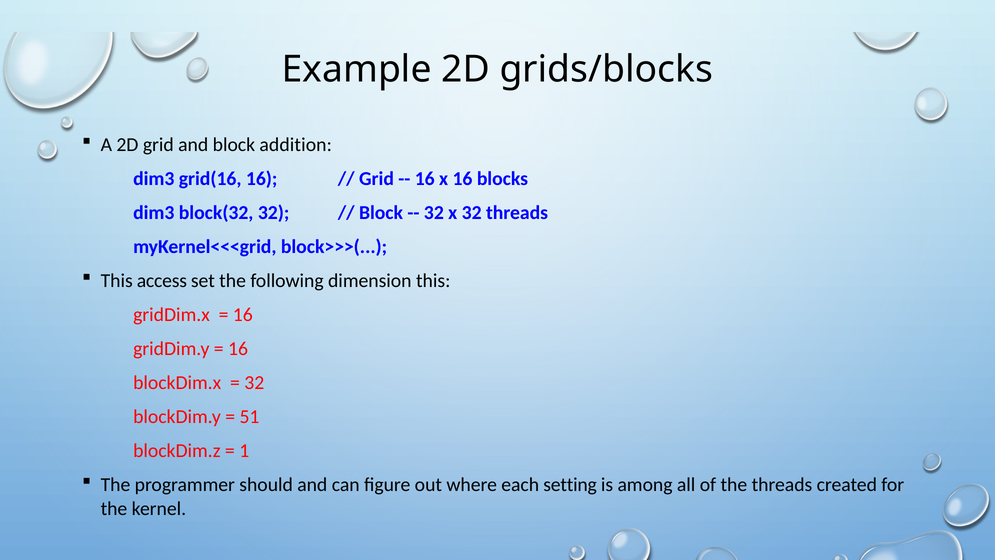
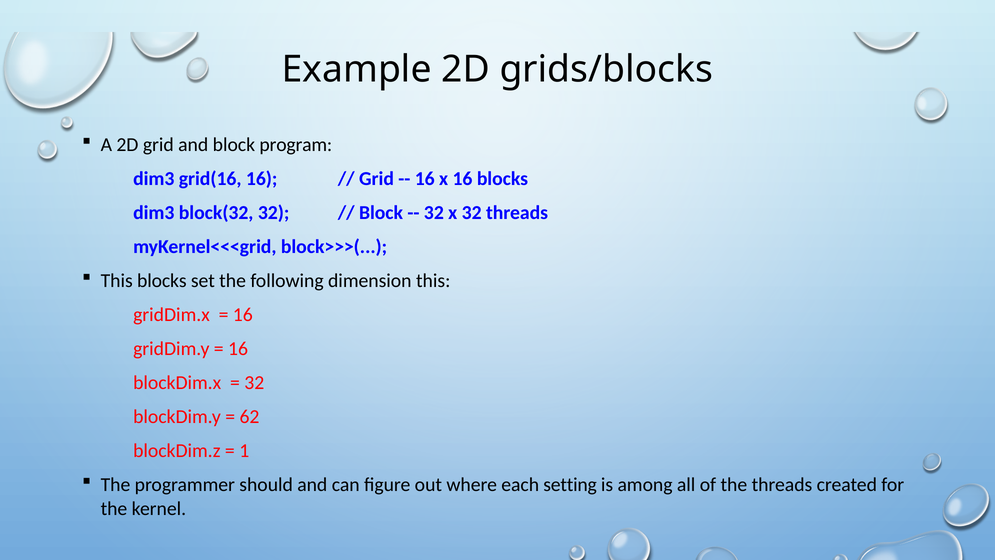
addition: addition -> program
This access: access -> blocks
51: 51 -> 62
